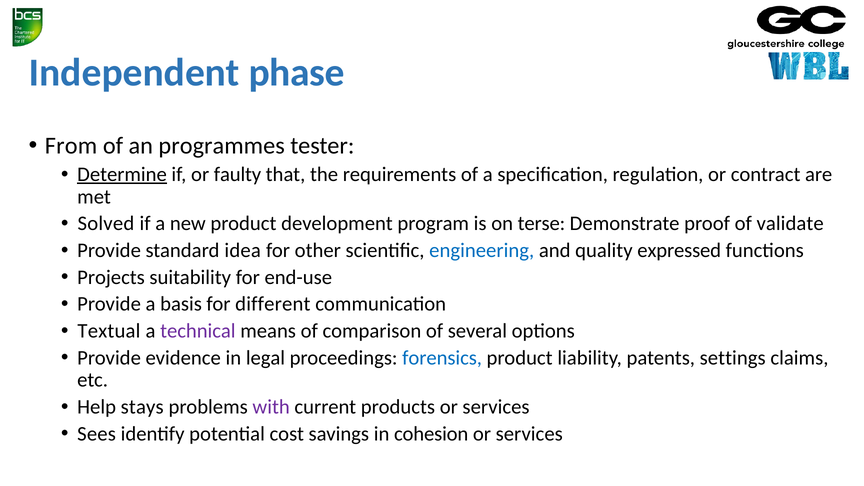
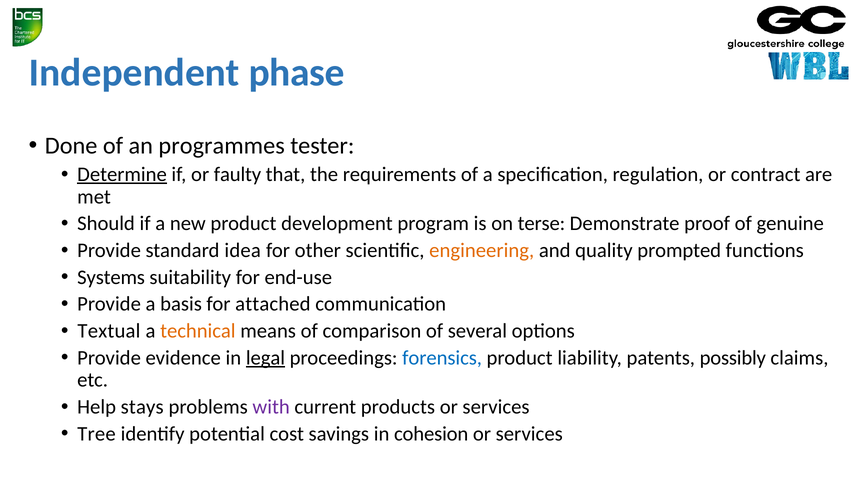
From: From -> Done
Solved: Solved -> Should
validate: validate -> genuine
engineering colour: blue -> orange
expressed: expressed -> prompted
Projects: Projects -> Systems
different: different -> attached
technical colour: purple -> orange
legal underline: none -> present
settings: settings -> possibly
Sees: Sees -> Tree
